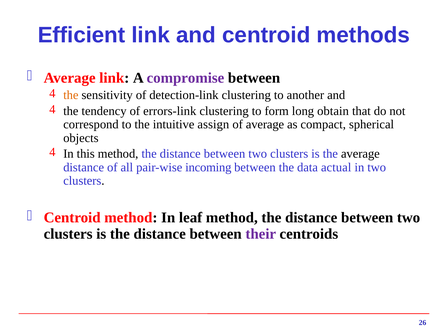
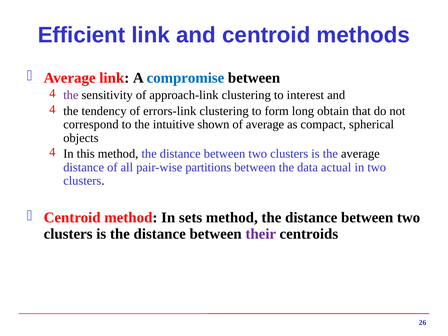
compromise colour: purple -> blue
the at (71, 95) colour: orange -> purple
detection-link: detection-link -> approach-link
another: another -> interest
assign: assign -> shown
incoming: incoming -> partitions
leaf: leaf -> sets
